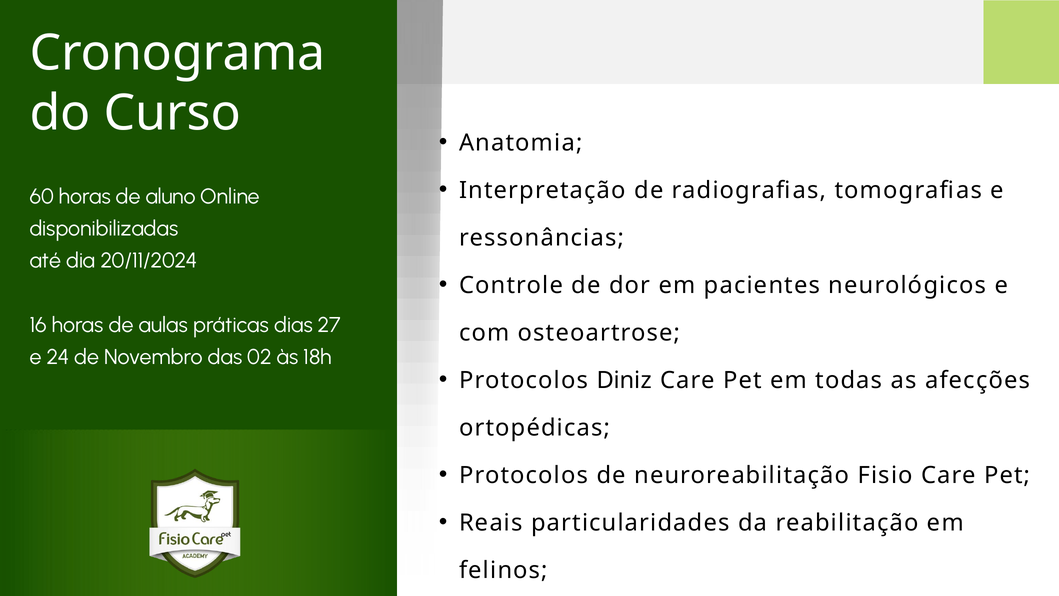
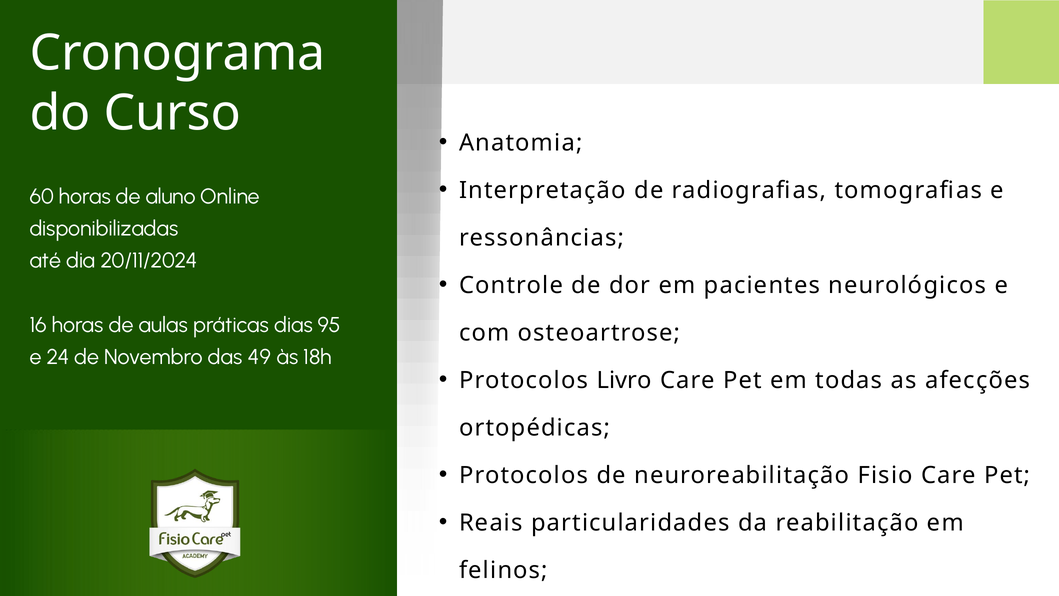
27: 27 -> 95
02: 02 -> 49
Diniz: Diniz -> Livro
